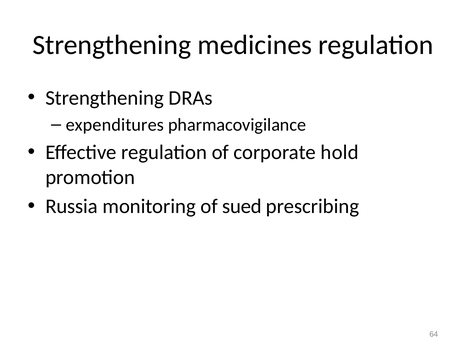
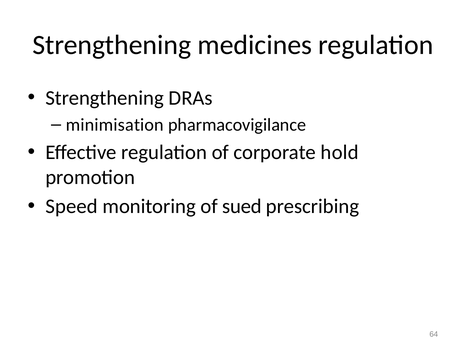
expenditures: expenditures -> minimisation
Russia: Russia -> Speed
